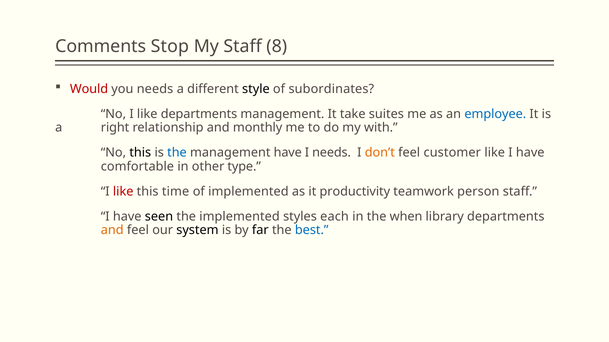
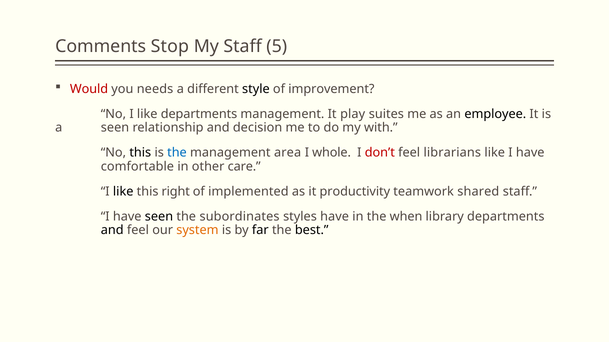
8: 8 -> 5
subordinates: subordinates -> improvement
take: take -> play
employee colour: blue -> black
a right: right -> seen
monthly: monthly -> decision
management have: have -> area
I needs: needs -> whole
don’t colour: orange -> red
customer: customer -> librarians
type: type -> care
like at (123, 192) colour: red -> black
time: time -> right
person: person -> shared
the implemented: implemented -> subordinates
styles each: each -> have
and at (112, 231) colour: orange -> black
system colour: black -> orange
best colour: blue -> black
